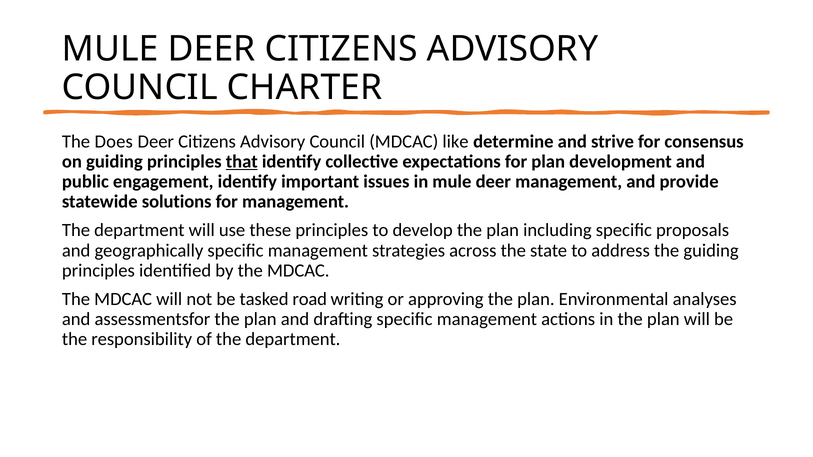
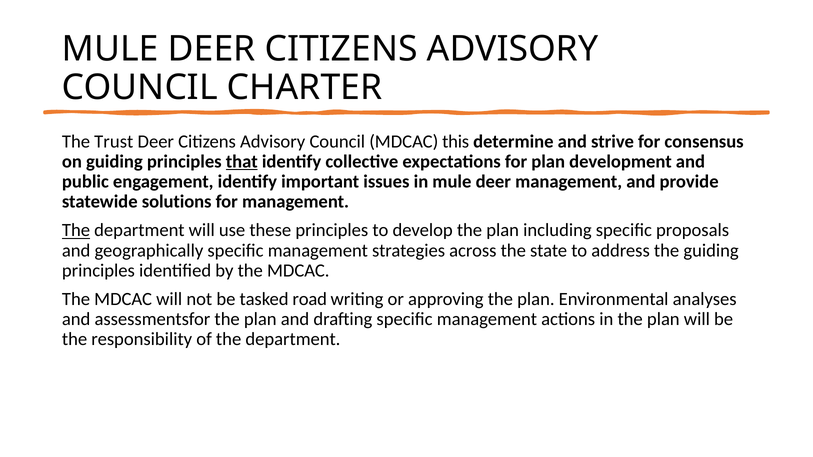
Does: Does -> Trust
like: like -> this
The at (76, 230) underline: none -> present
